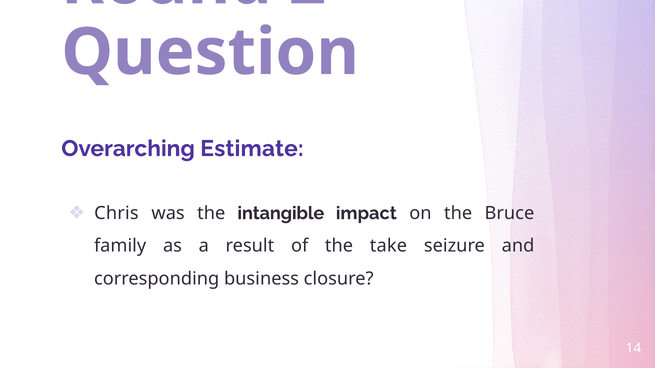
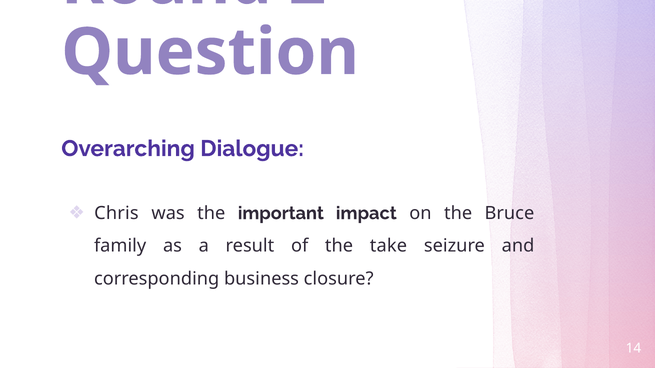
Estimate: Estimate -> Dialogue
intangible: intangible -> important
